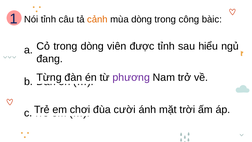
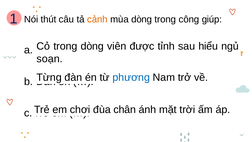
Nói tỉnh: tỉnh -> thút
bàic: bàic -> giúp
đang: đang -> soạn
phương colour: purple -> blue
cười: cười -> chân
